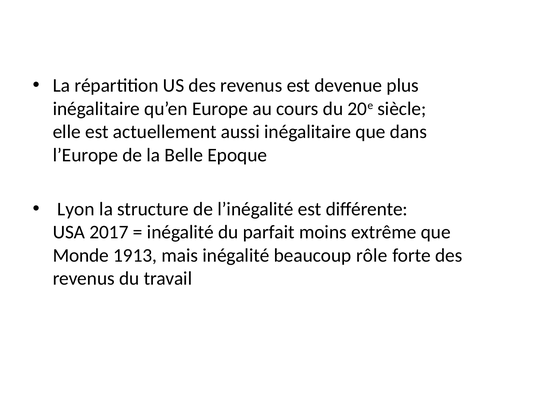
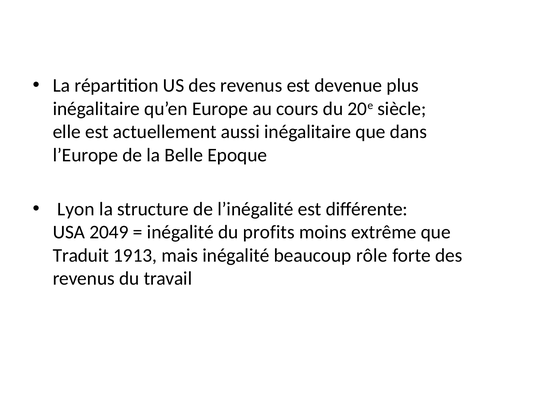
2017: 2017 -> 2049
parfait: parfait -> profits
Monde: Monde -> Traduit
